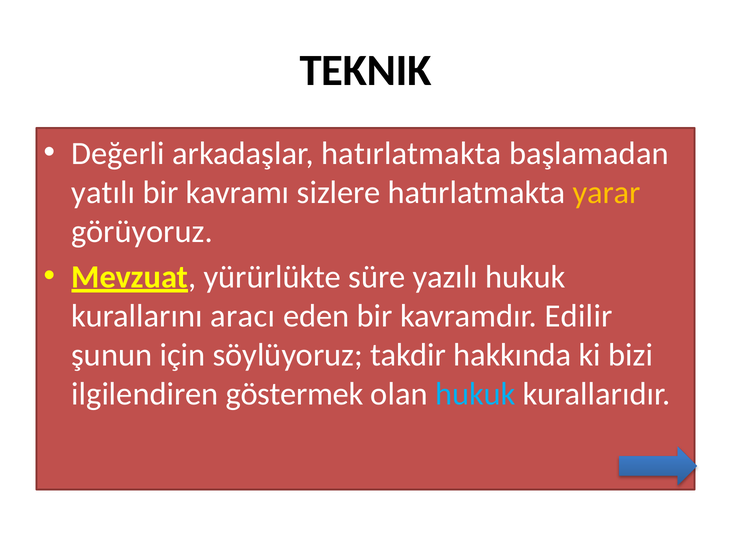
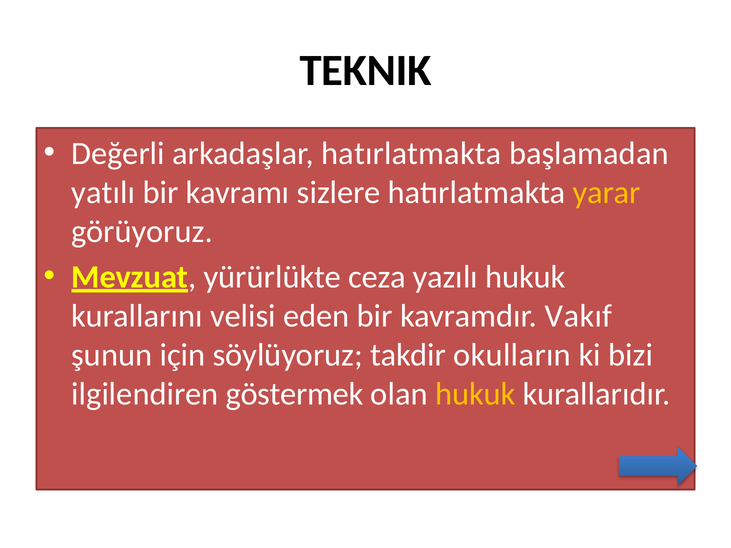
süre: süre -> ceza
aracı: aracı -> velisi
Edilir: Edilir -> Vakıf
hakkında: hakkında -> okulların
hukuk at (475, 394) colour: light blue -> yellow
